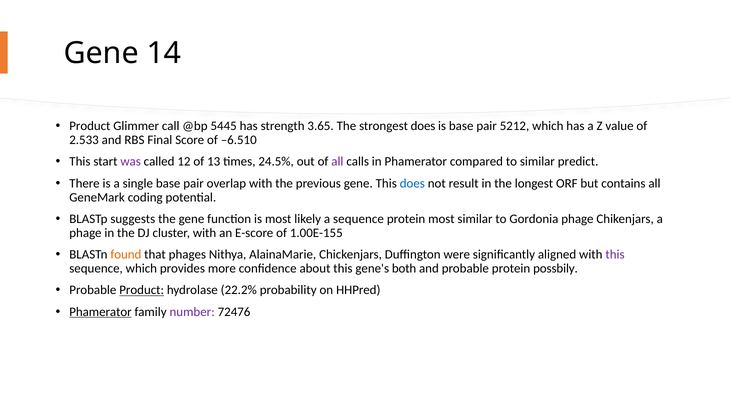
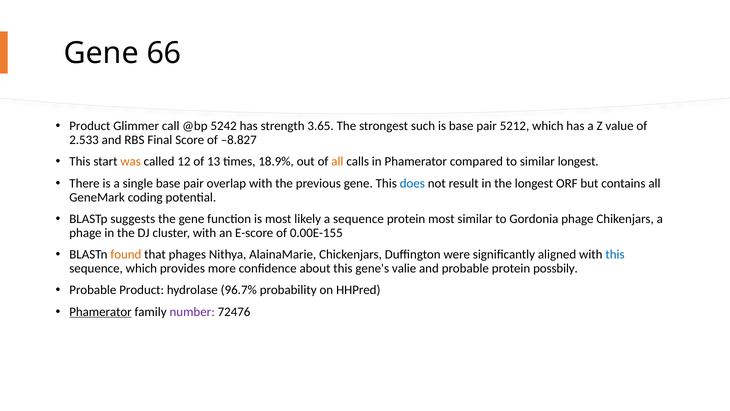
14: 14 -> 66
5445: 5445 -> 5242
strongest does: does -> such
–6.510: –6.510 -> –8.827
was colour: purple -> orange
24.5%: 24.5% -> 18.9%
all at (337, 162) colour: purple -> orange
similar predict: predict -> longest
1.00E-155: 1.00E-155 -> 0.00E-155
this at (615, 254) colour: purple -> blue
both: both -> valie
Product at (142, 290) underline: present -> none
22.2%: 22.2% -> 96.7%
